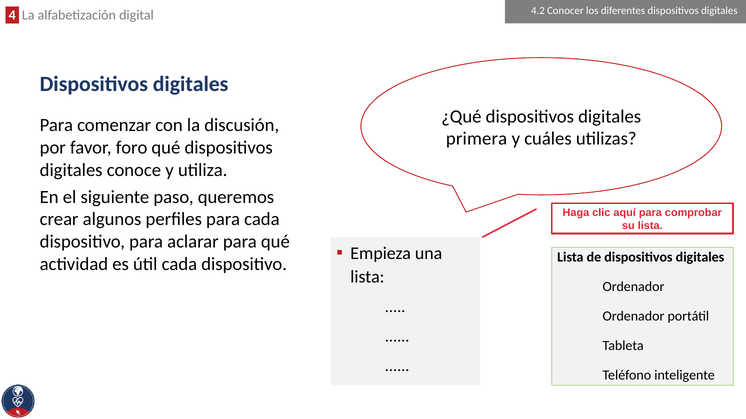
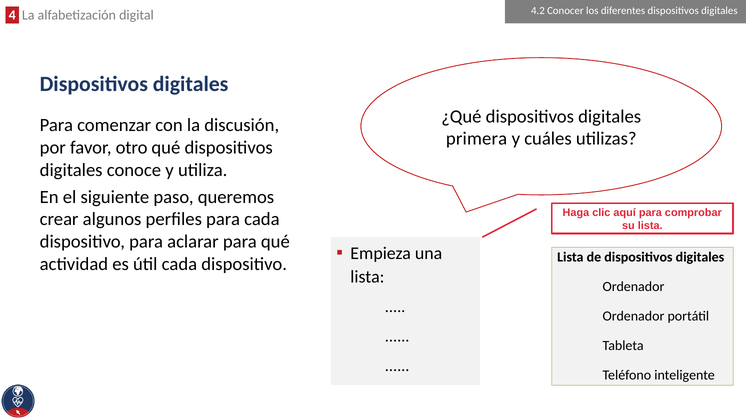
foro: foro -> otro
